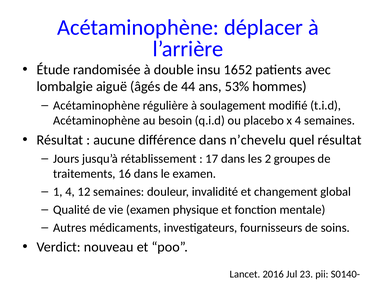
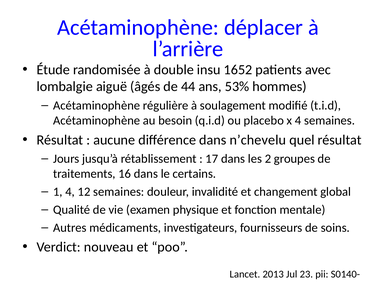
le examen: examen -> certains
2016: 2016 -> 2013
